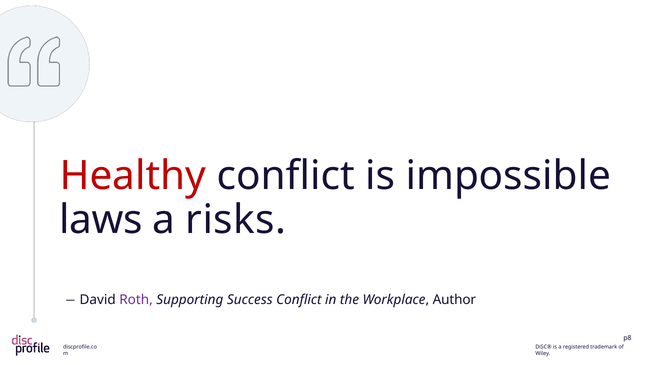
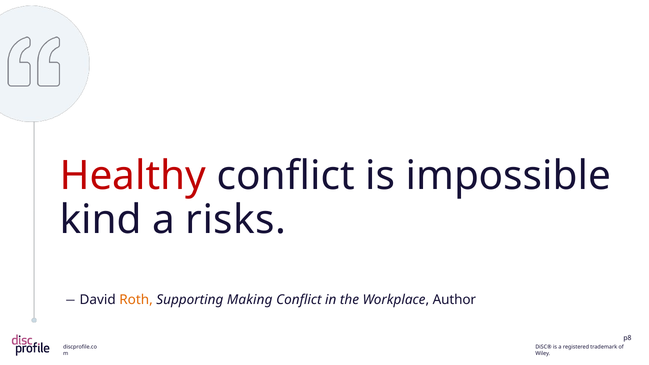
laws: laws -> kind
Roth colour: purple -> orange
Success: Success -> Making
